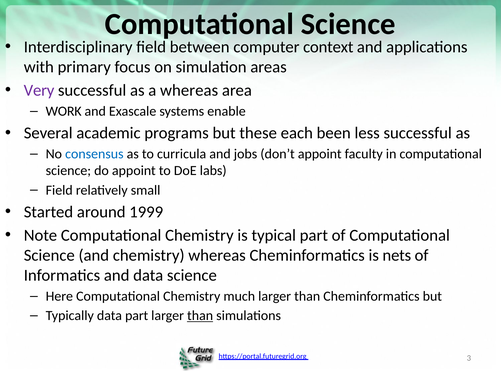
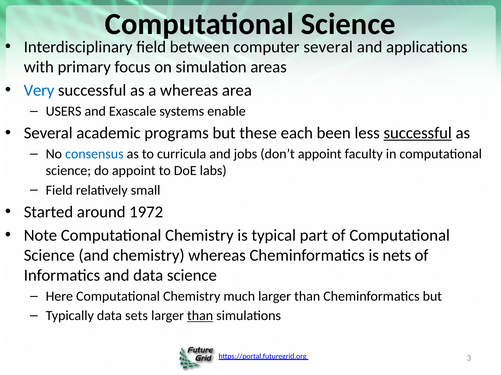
computer context: context -> several
Very colour: purple -> blue
WORK: WORK -> USERS
successful at (418, 133) underline: none -> present
1999: 1999 -> 1972
data part: part -> sets
